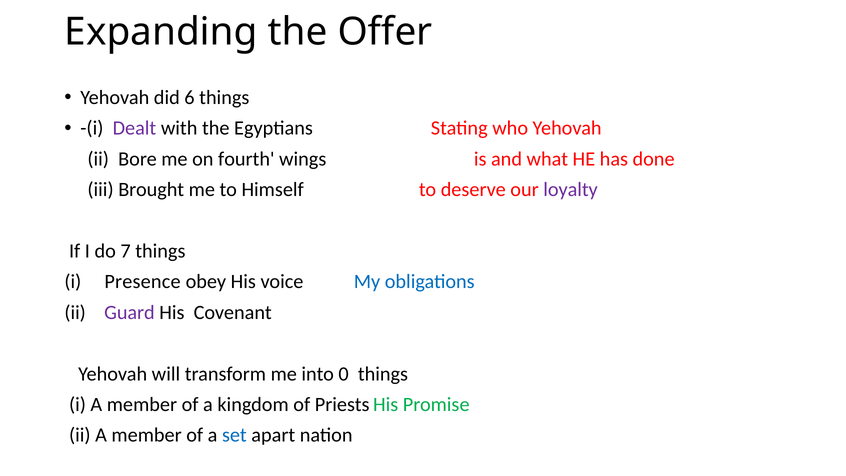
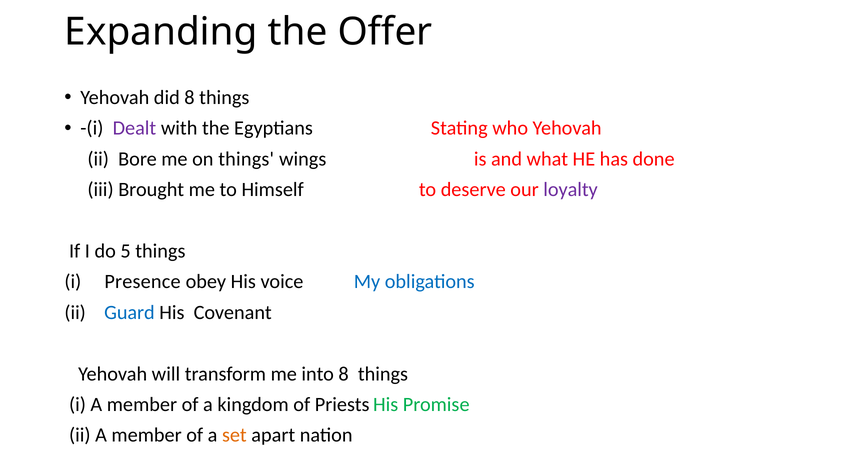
did 6: 6 -> 8
on fourth: fourth -> things
7: 7 -> 5
Guard colour: purple -> blue
into 0: 0 -> 8
set colour: blue -> orange
